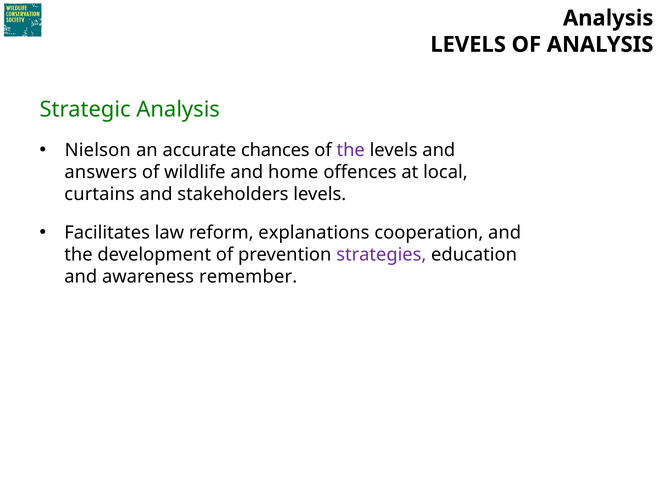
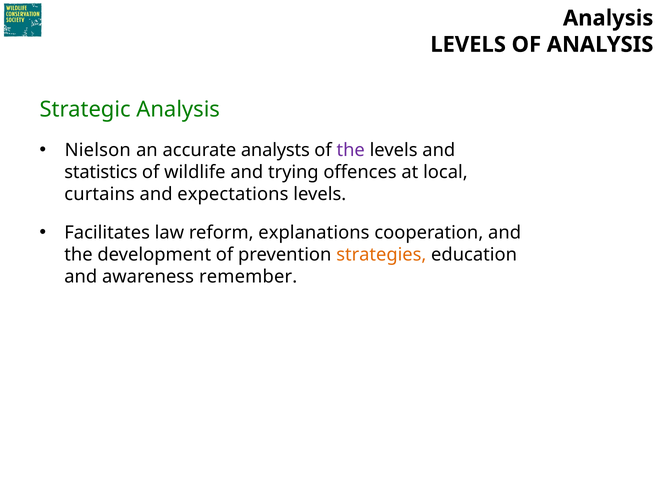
chances: chances -> analysts
answers: answers -> statistics
home: home -> trying
stakeholders: stakeholders -> expectations
strategies colour: purple -> orange
